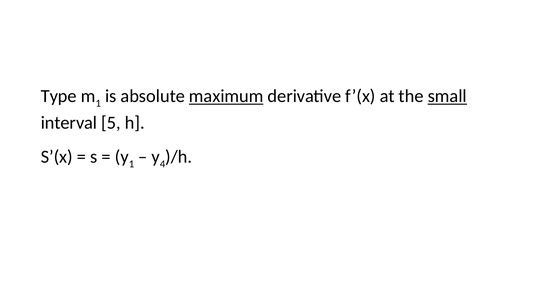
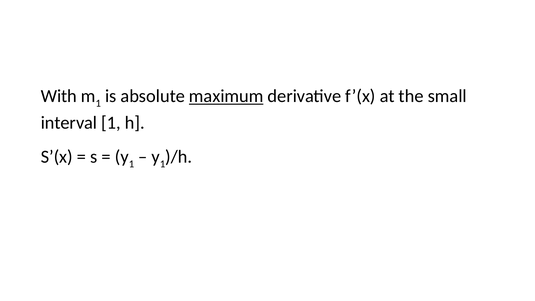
Type: Type -> With
small underline: present -> none
interval 5: 5 -> 1
4 at (163, 164): 4 -> 1
